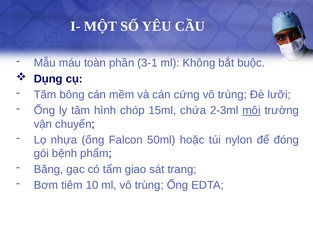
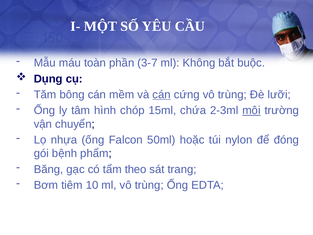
3-1: 3-1 -> 3-7
cán at (162, 95) underline: none -> present
giao: giao -> theo
